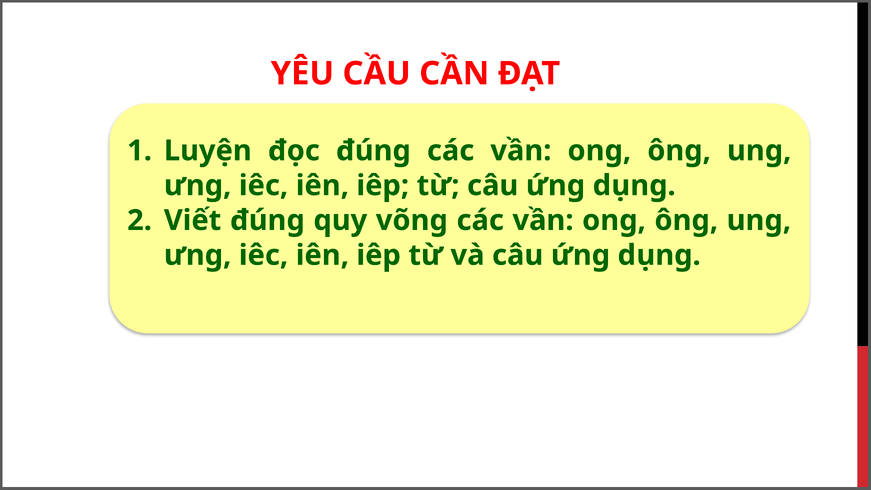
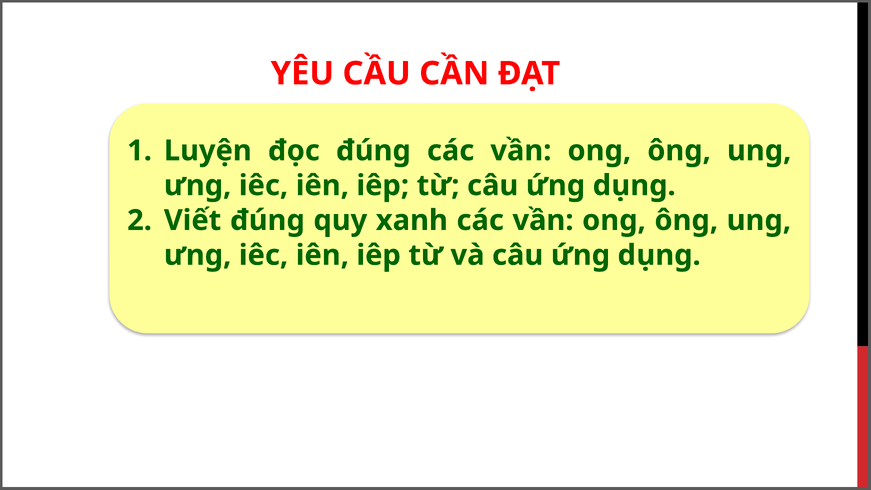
võng: võng -> xanh
